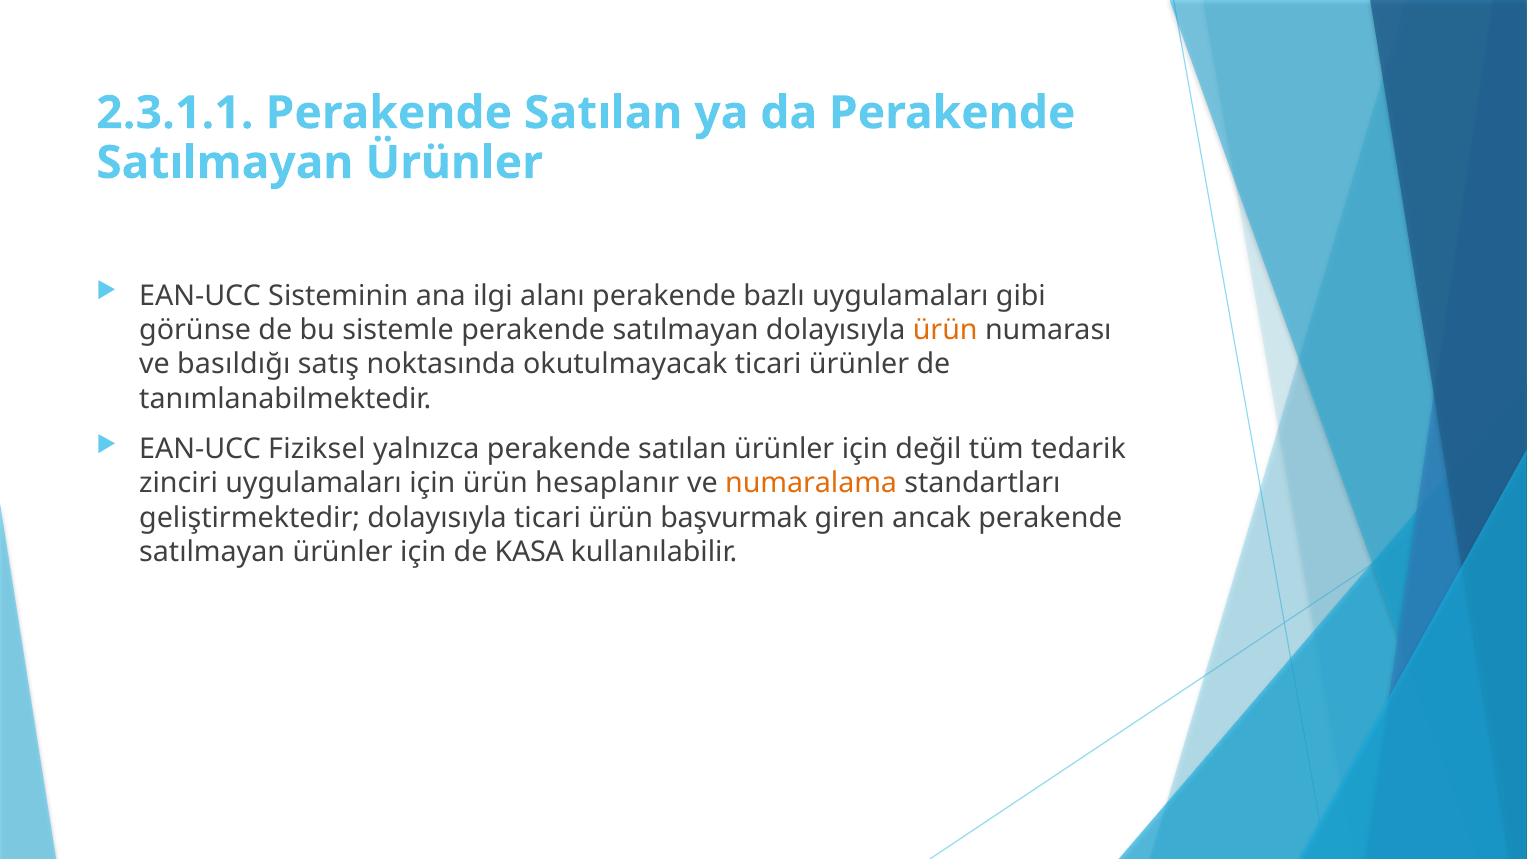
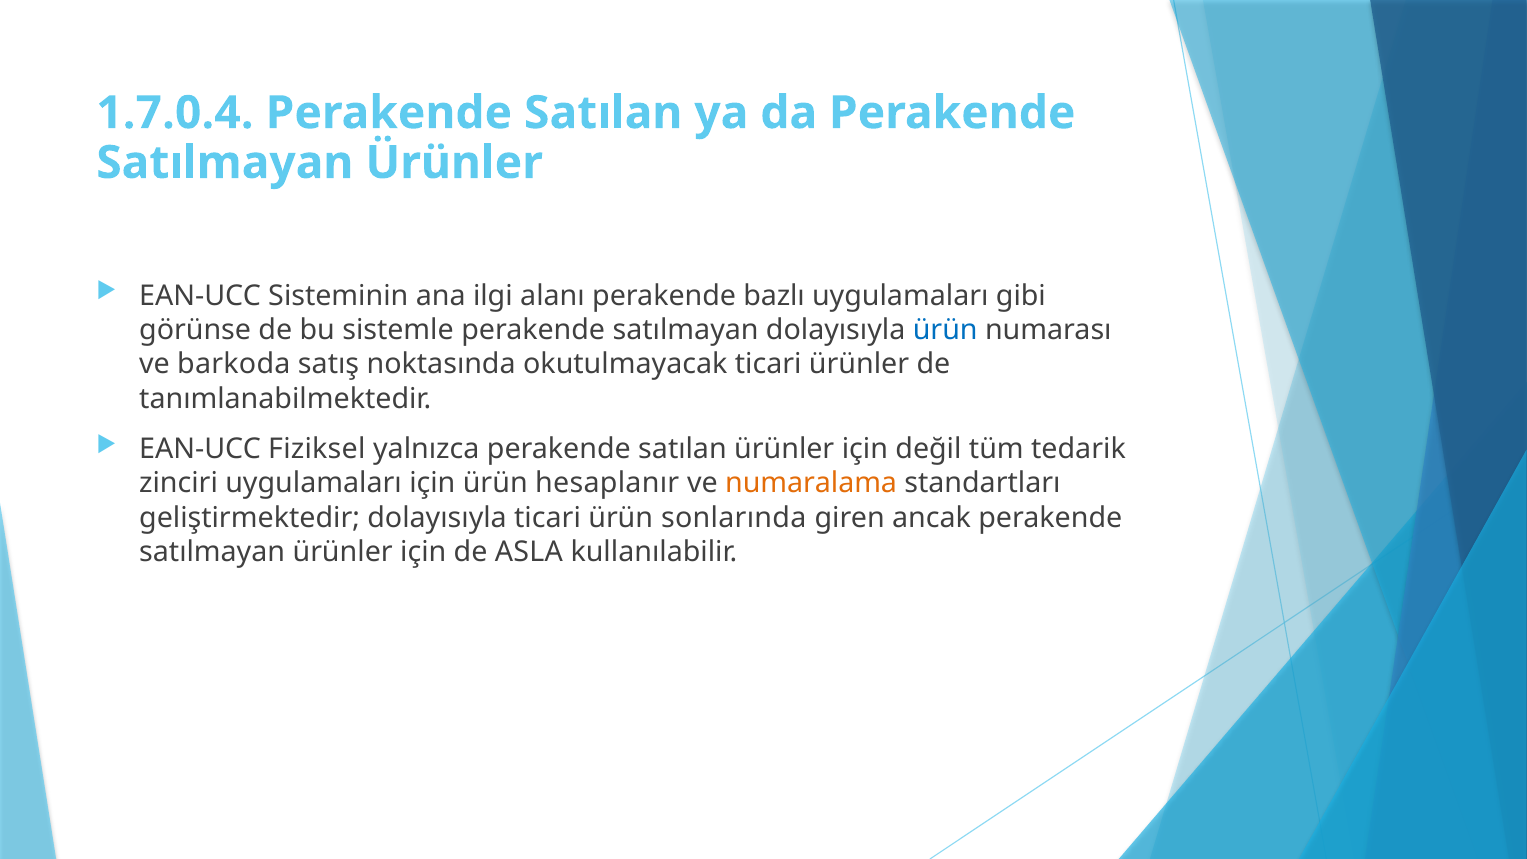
2.3.1.1: 2.3.1.1 -> 1.7.0.4
ürün at (945, 330) colour: orange -> blue
basıldığı: basıldığı -> barkoda
başvurmak: başvurmak -> sonlarında
KASA: KASA -> ASLA
